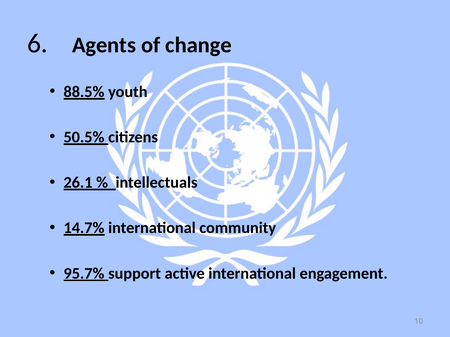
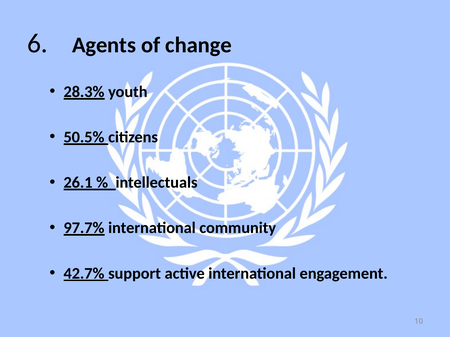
88.5%: 88.5% -> 28.3%
14.7%: 14.7% -> 97.7%
95.7%: 95.7% -> 42.7%
